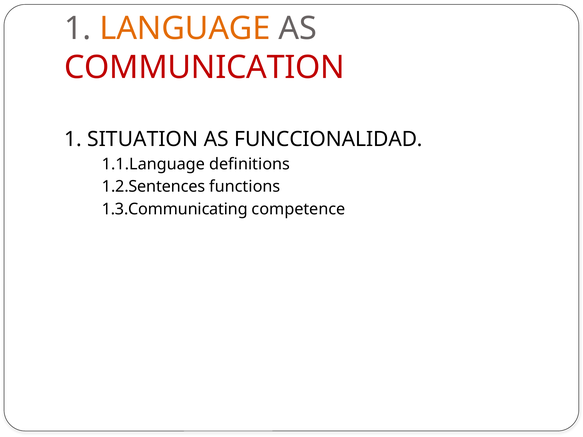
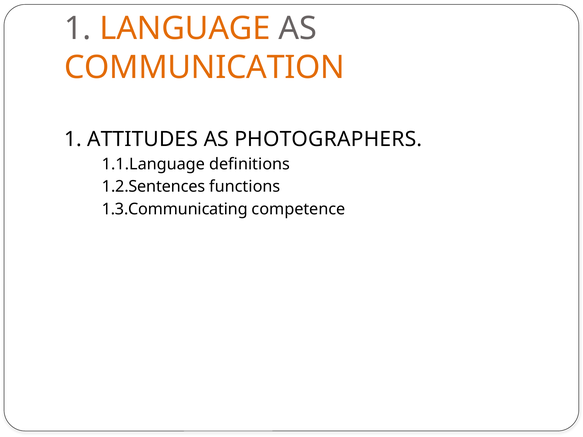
COMMUNICATION colour: red -> orange
SITUATION: SITUATION -> ATTITUDES
FUNCCIONALIDAD: FUNCCIONALIDAD -> PHOTOGRAPHERS
